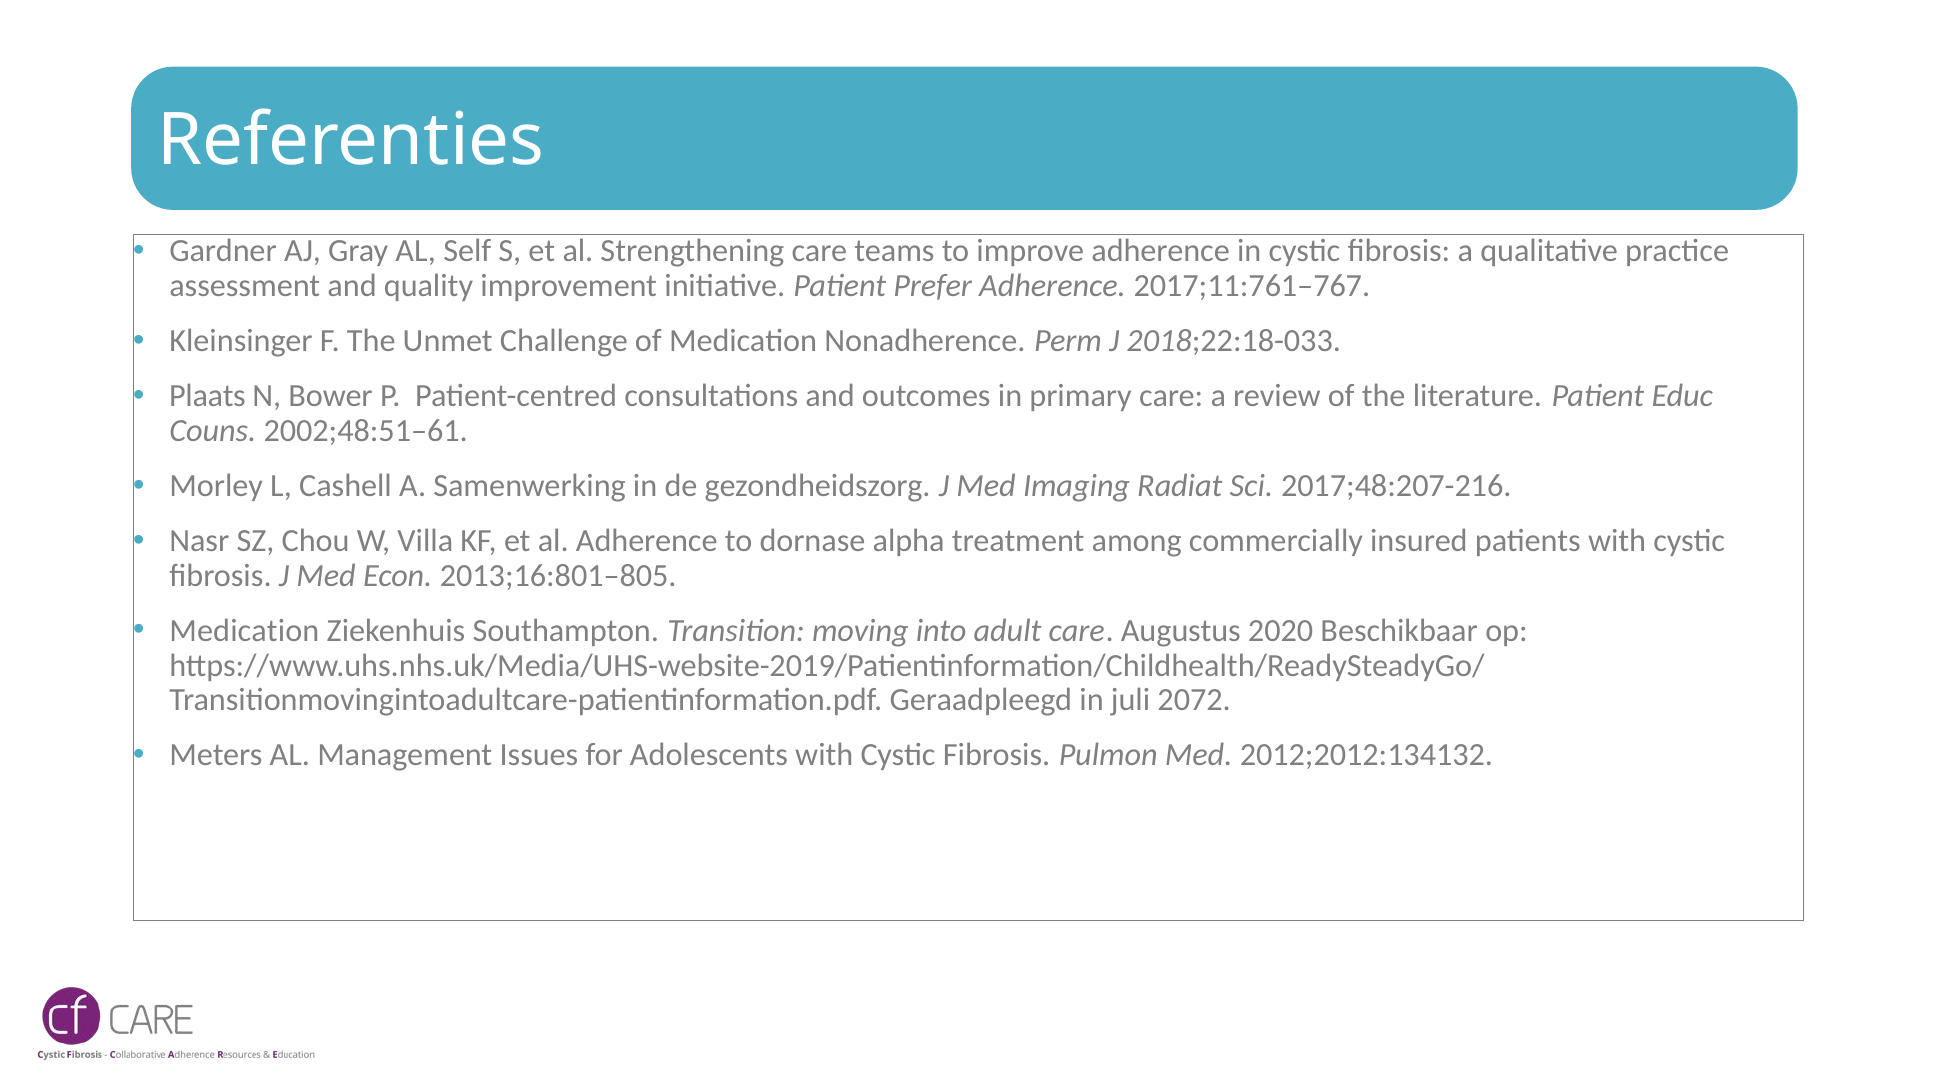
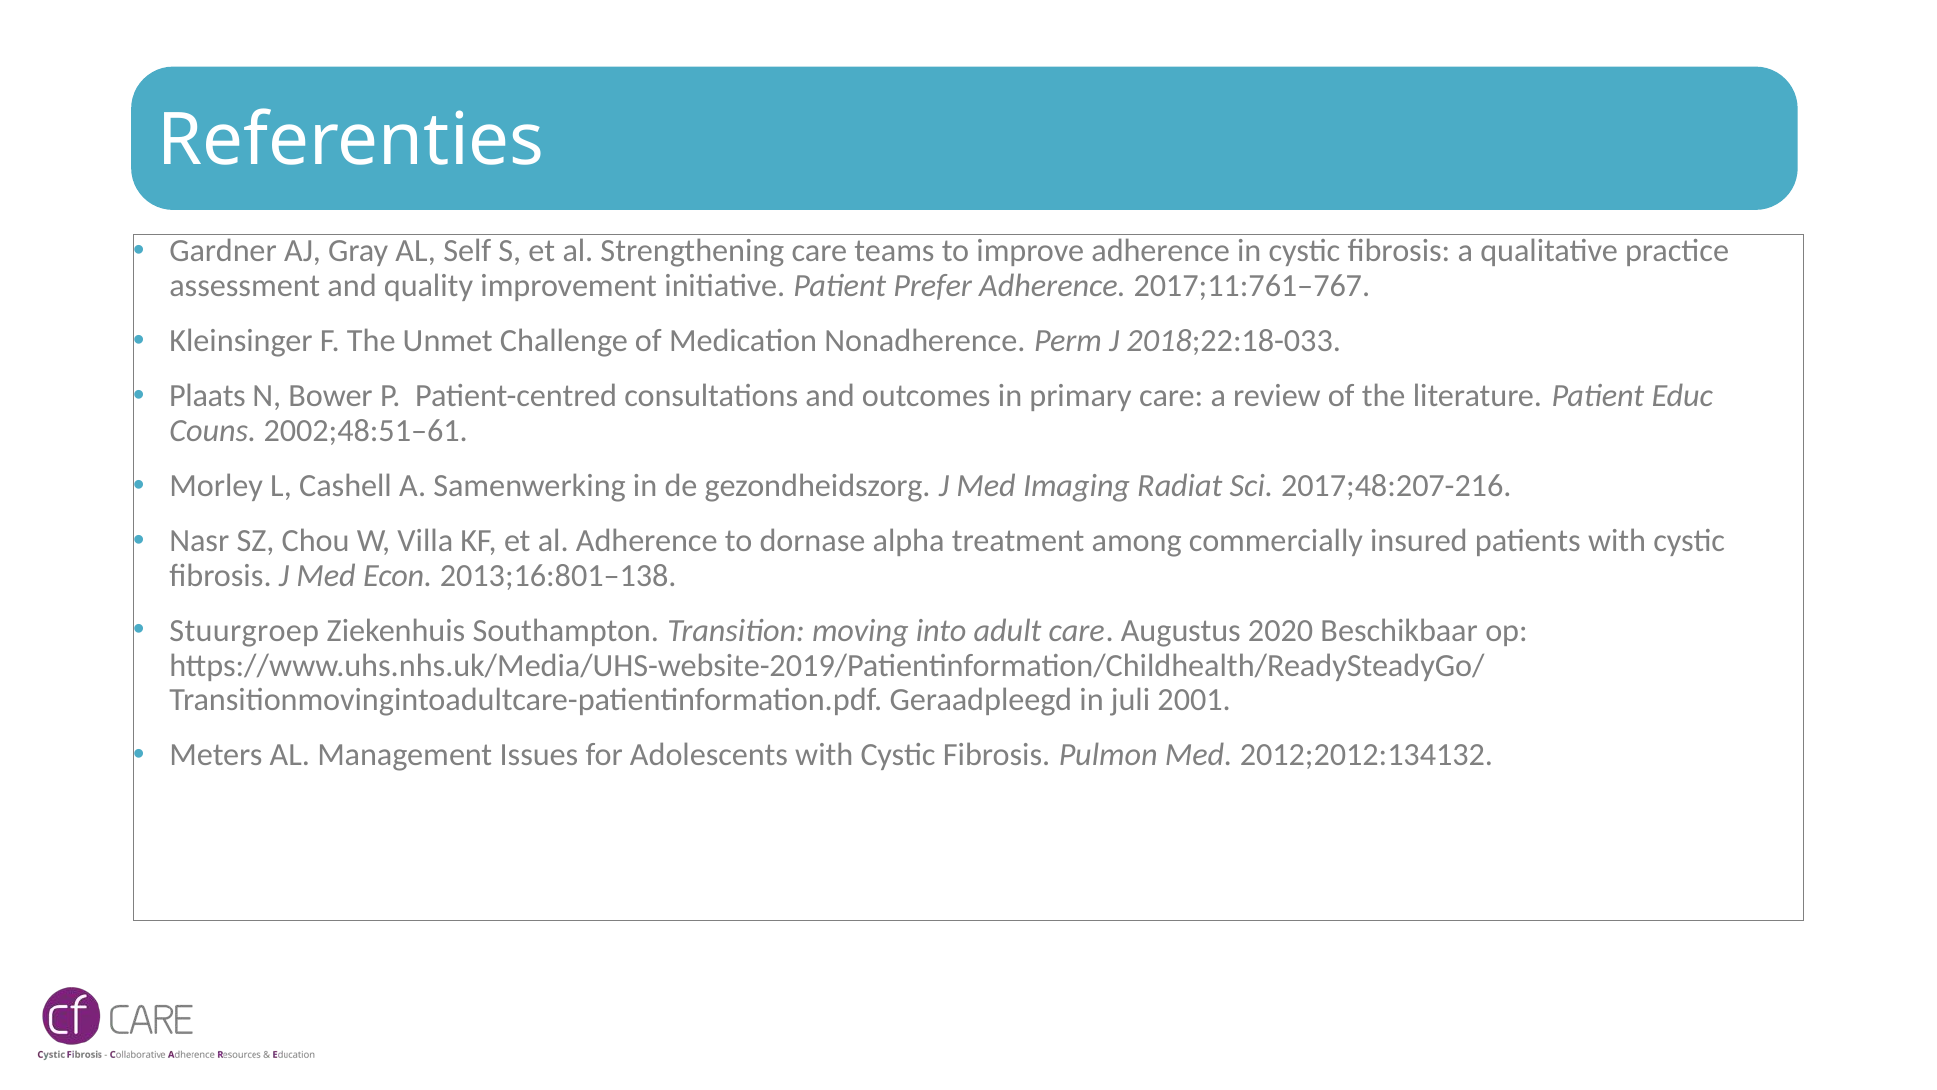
2013;16:801–805: 2013;16:801–805 -> 2013;16:801–138
Medication at (244, 630): Medication -> Stuurgroep
2072: 2072 -> 2001
